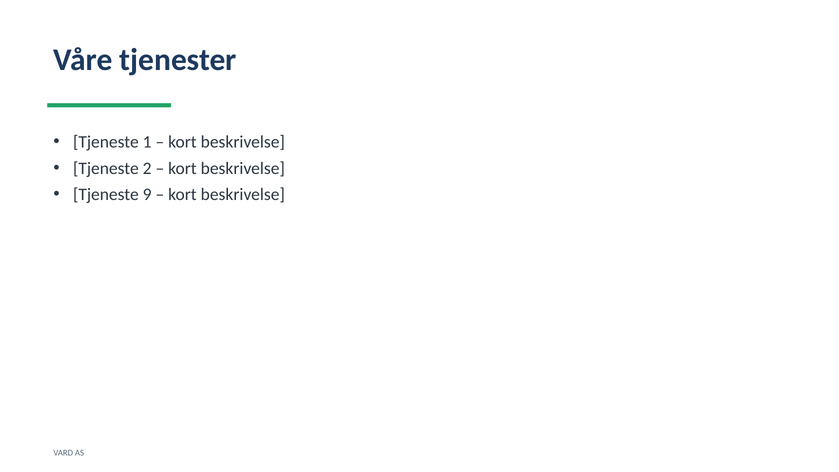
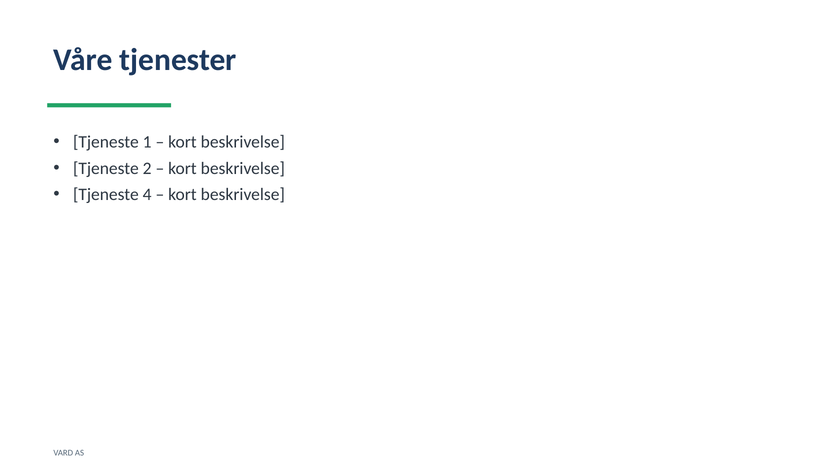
9: 9 -> 4
